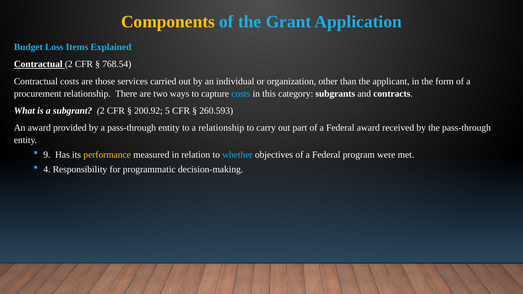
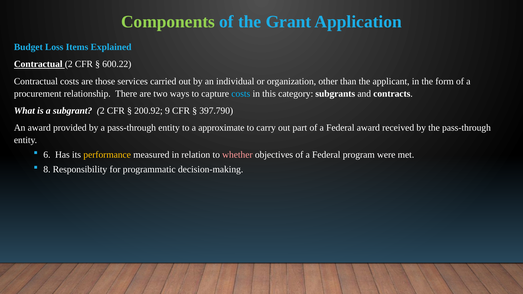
Components colour: yellow -> light green
768.54: 768.54 -> 600.22
5: 5 -> 9
260.593: 260.593 -> 397.790
a relationship: relationship -> approximate
9: 9 -> 6
whether colour: light blue -> pink
4: 4 -> 8
